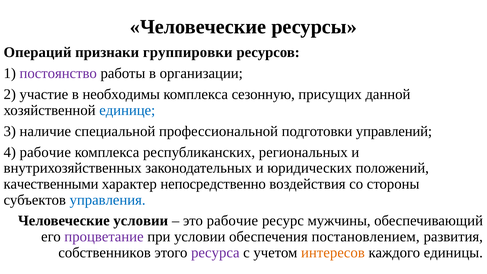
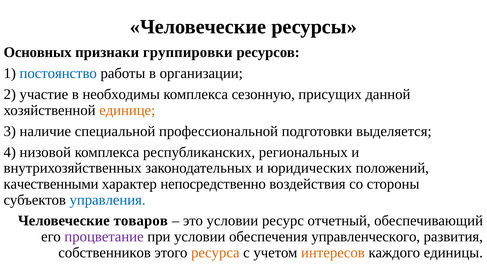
Операций: Операций -> Основных
постоянство colour: purple -> blue
единице colour: blue -> orange
управлений: управлений -> выделяется
4 рабочие: рабочие -> низовой
Человеческие условии: условии -> товаров
это рабочие: рабочие -> условии
мужчины: мужчины -> отчетный
постановлением: постановлением -> управленческого
ресурса colour: purple -> orange
